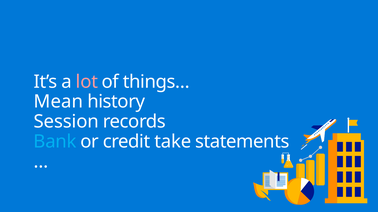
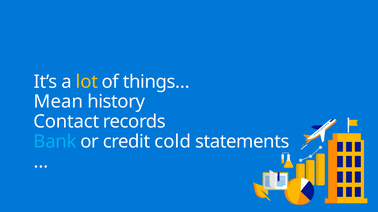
lot colour: pink -> yellow
Session: Session -> Contact
take: take -> cold
